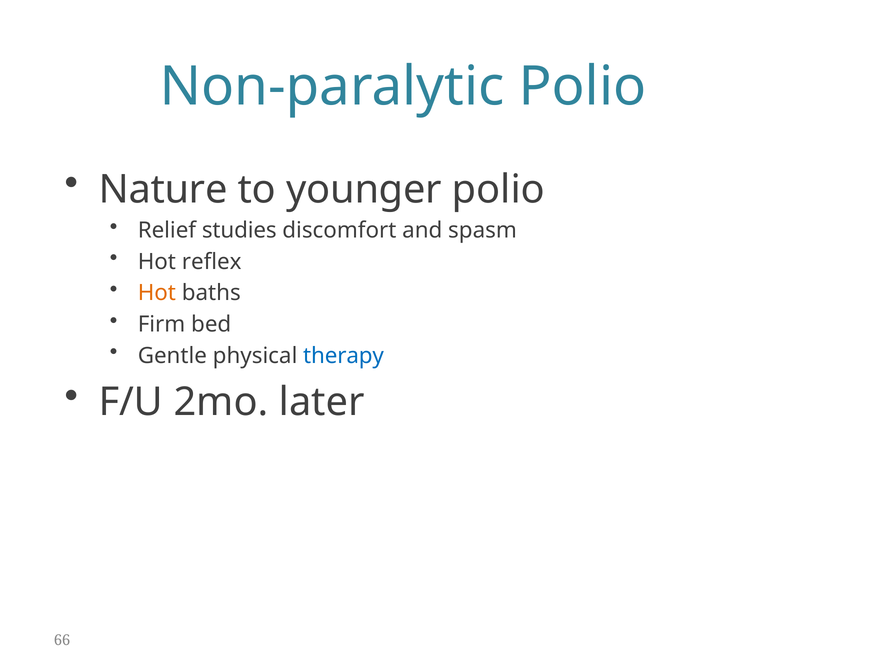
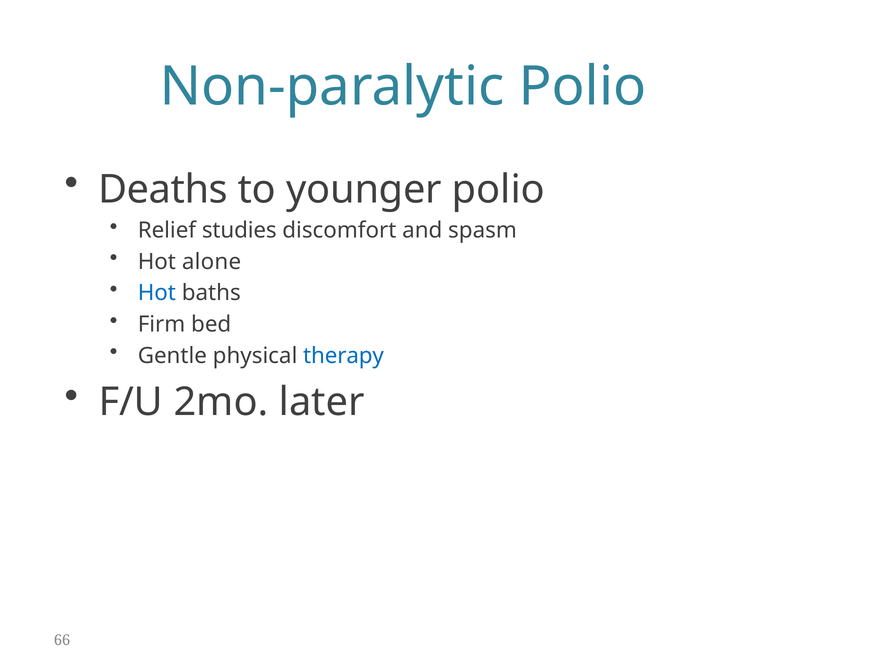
Nature: Nature -> Deaths
reflex: reflex -> alone
Hot at (157, 293) colour: orange -> blue
